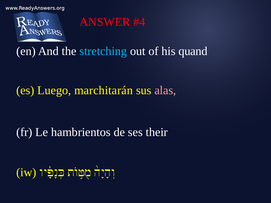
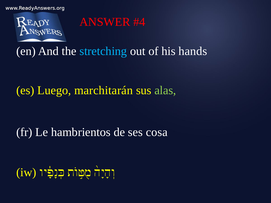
quand: quand -> hands
alas colour: pink -> light green
their: their -> cosa
